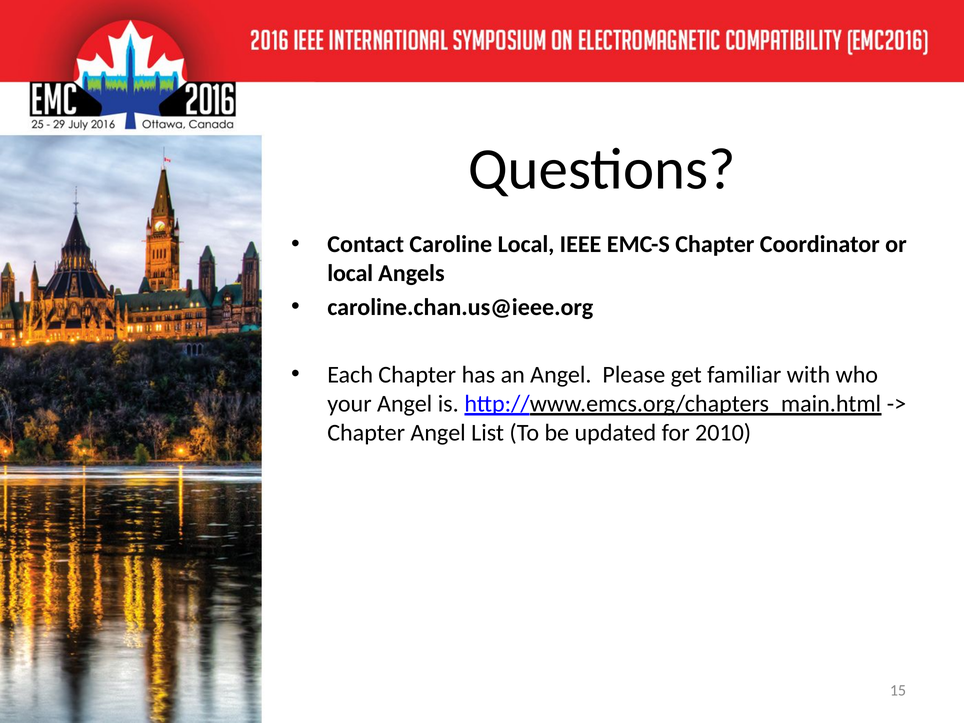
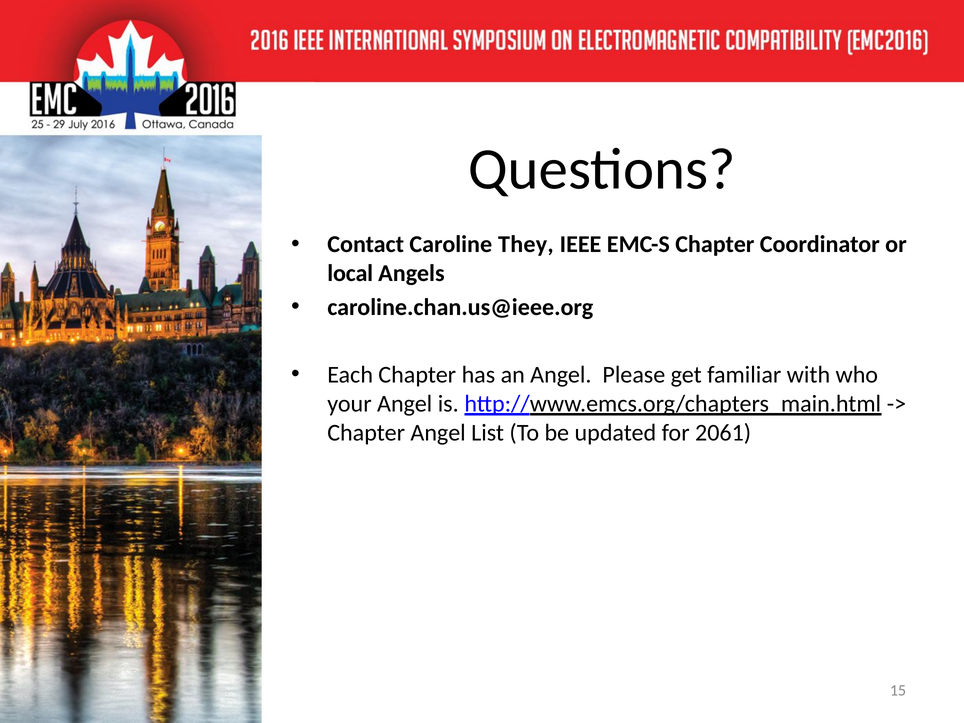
Caroline Local: Local -> They
2010: 2010 -> 2061
